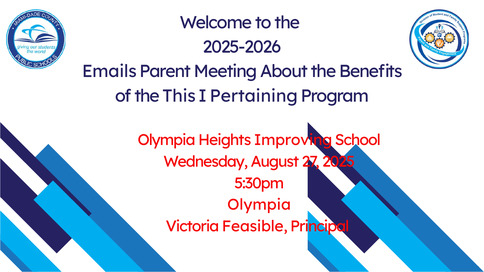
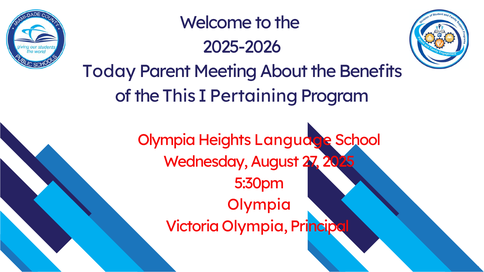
Emails: Emails -> Today
Improving: Improving -> Language
Victoria Feasible: Feasible -> Olympia
